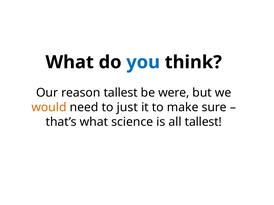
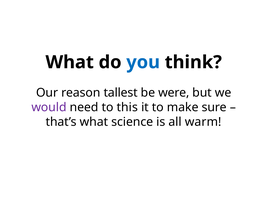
would colour: orange -> purple
just: just -> this
all tallest: tallest -> warm
